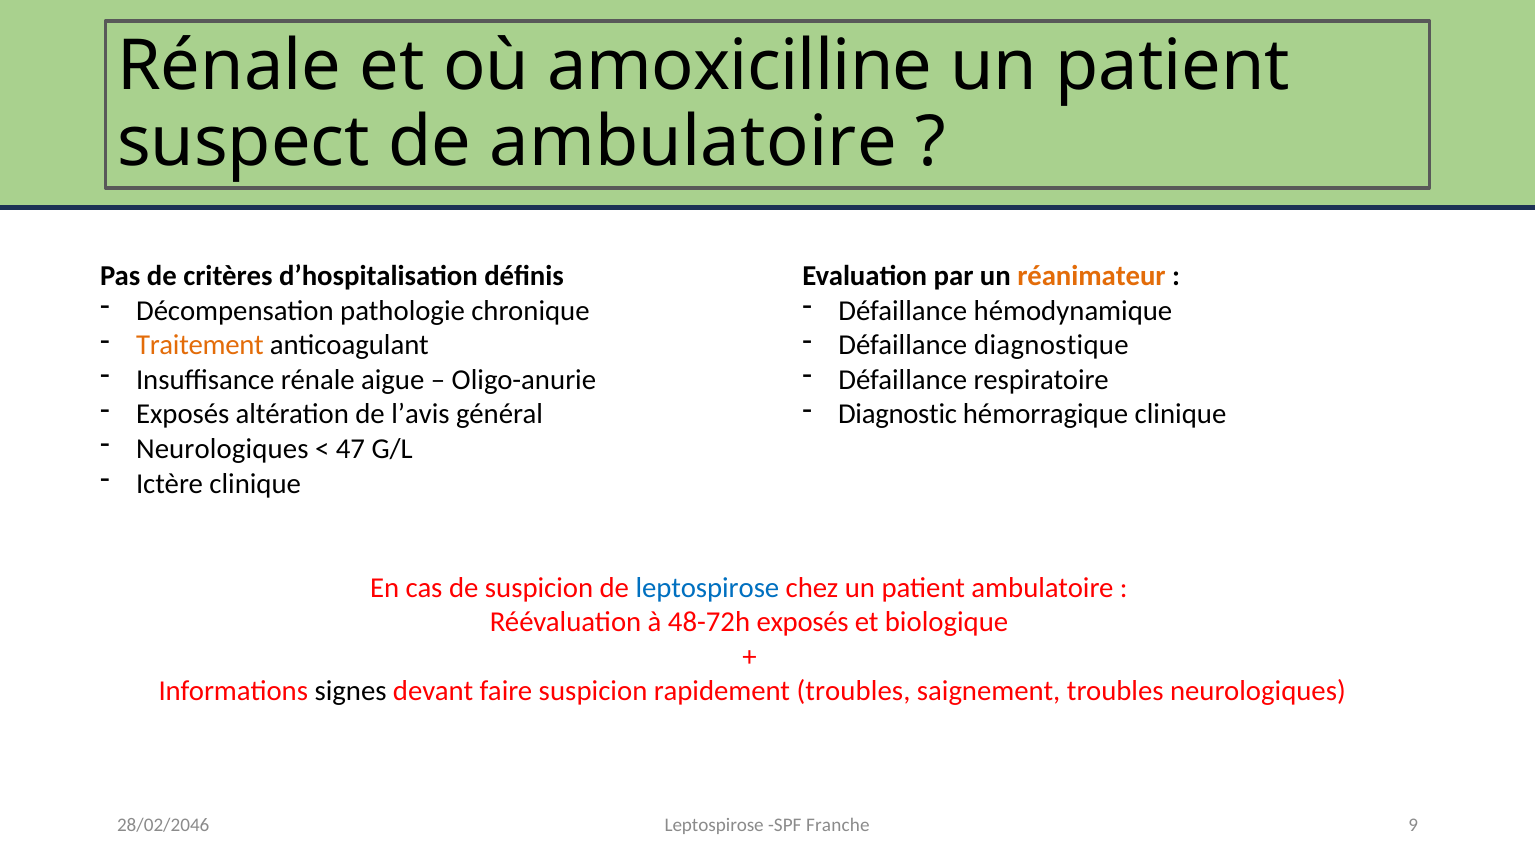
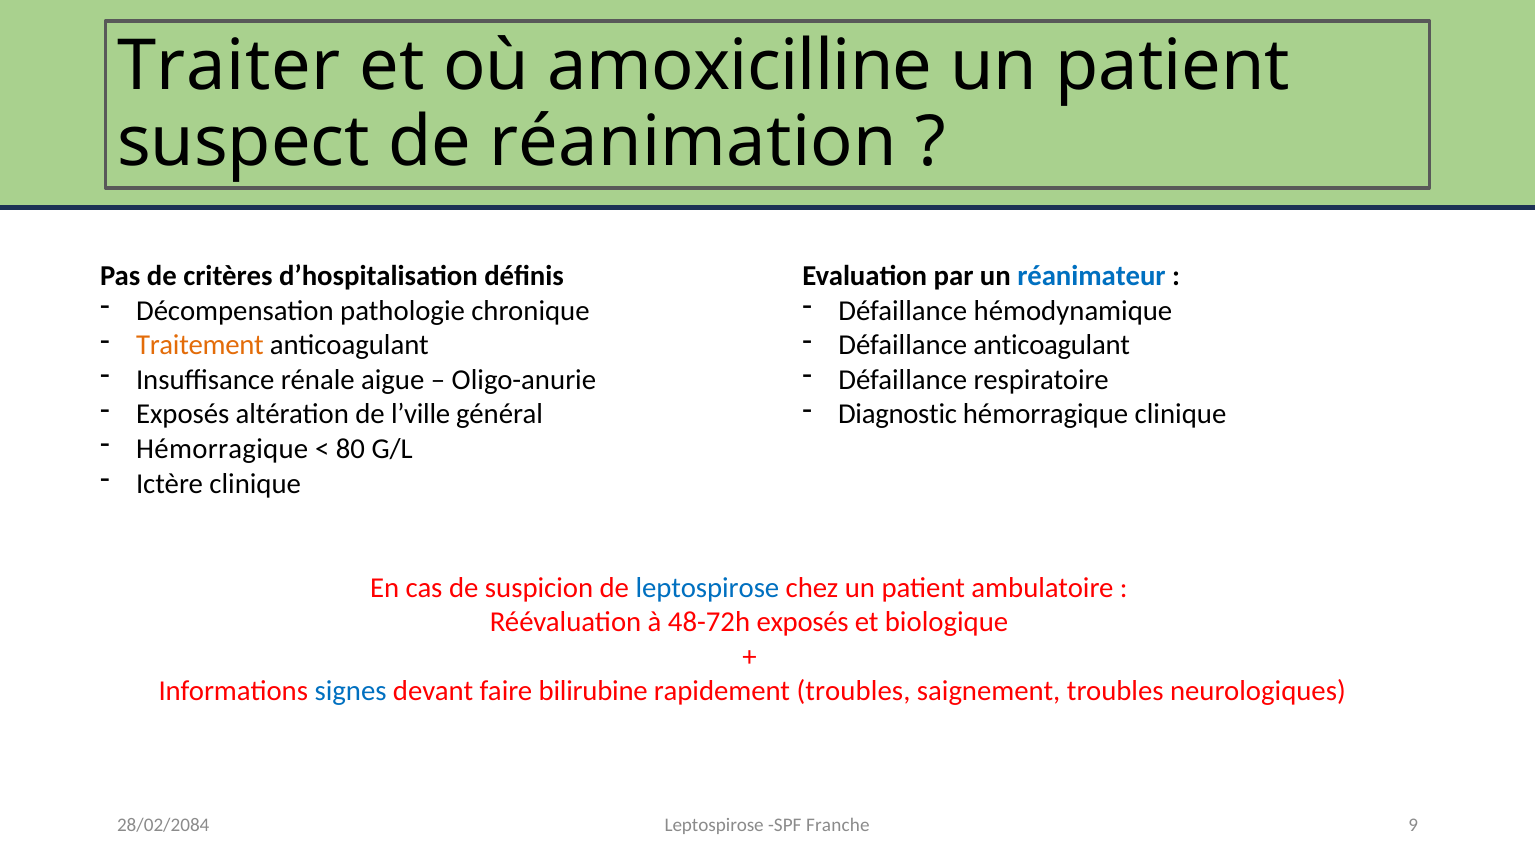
Rénale at (229, 66): Rénale -> Traiter
de ambulatoire: ambulatoire -> réanimation
réanimateur colour: orange -> blue
Défaillance diagnostique: diagnostique -> anticoagulant
l’avis: l’avis -> l’ville
Neurologiques at (222, 449): Neurologiques -> Hémorragique
47: 47 -> 80
signes colour: black -> blue
faire suspicion: suspicion -> bilirubine
28/02/2046: 28/02/2046 -> 28/02/2084
